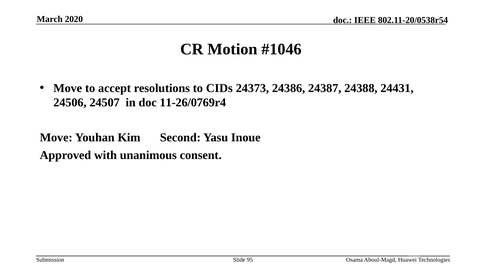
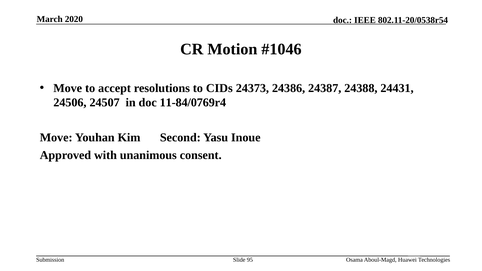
11-26/0769r4: 11-26/0769r4 -> 11-84/0769r4
